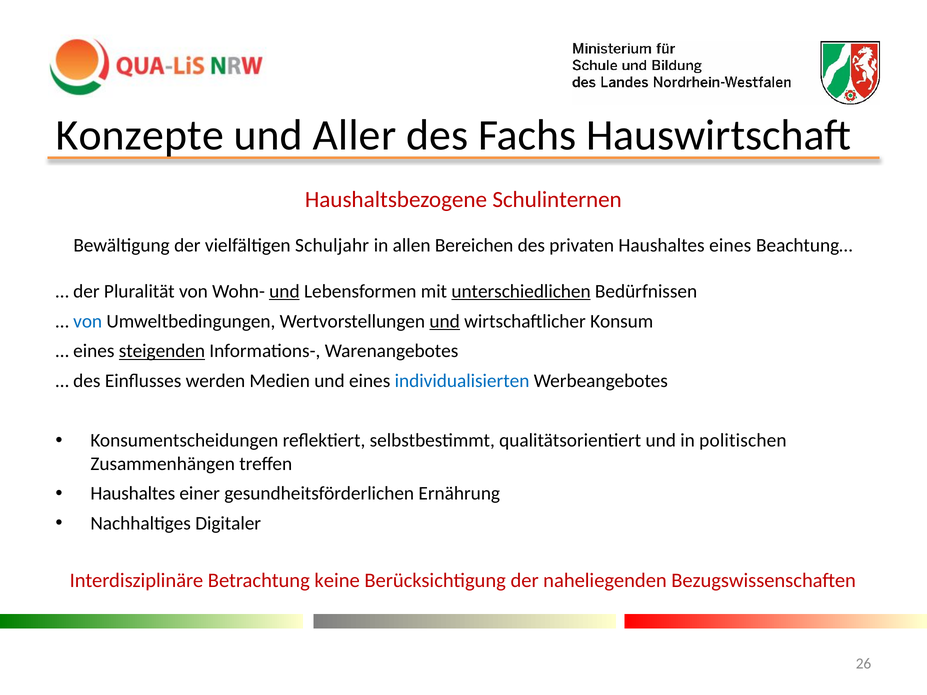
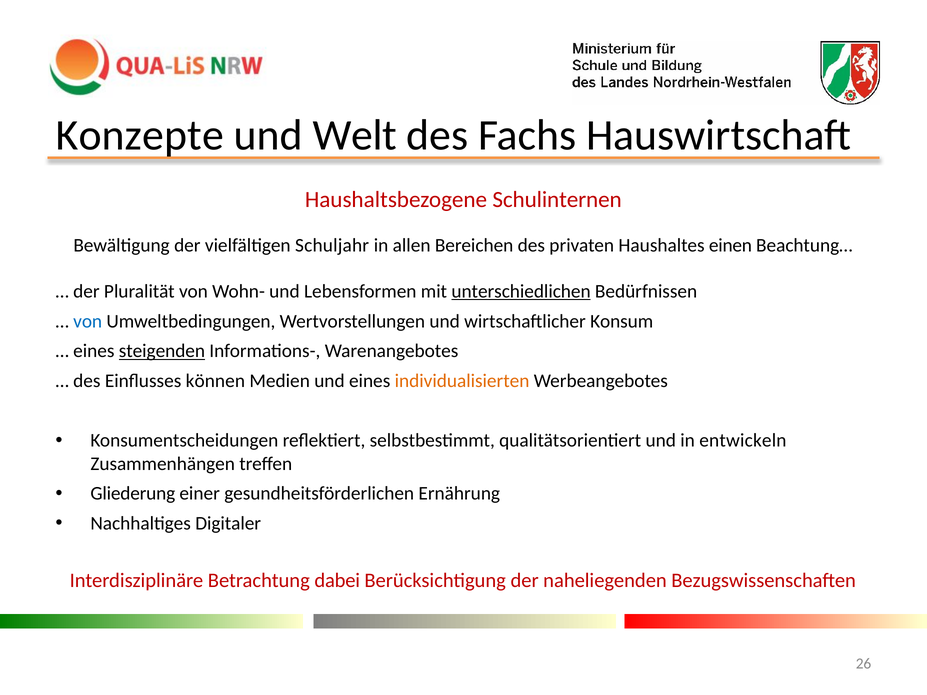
Aller: Aller -> Welt
Haushaltes eines: eines -> einen
und at (284, 291) underline: present -> none
und at (445, 321) underline: present -> none
werden: werden -> können
individualisierten colour: blue -> orange
politischen: politischen -> entwickeln
Haushaltes at (133, 494): Haushaltes -> Gliederung
keine: keine -> dabei
